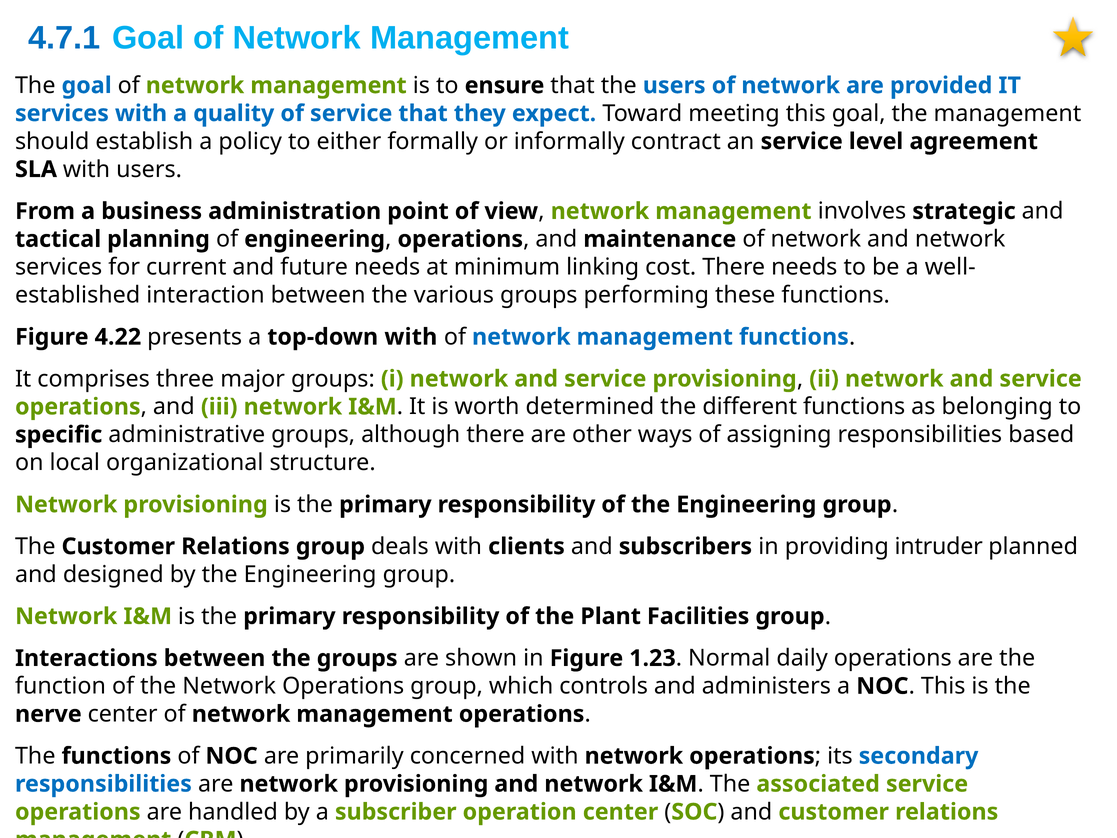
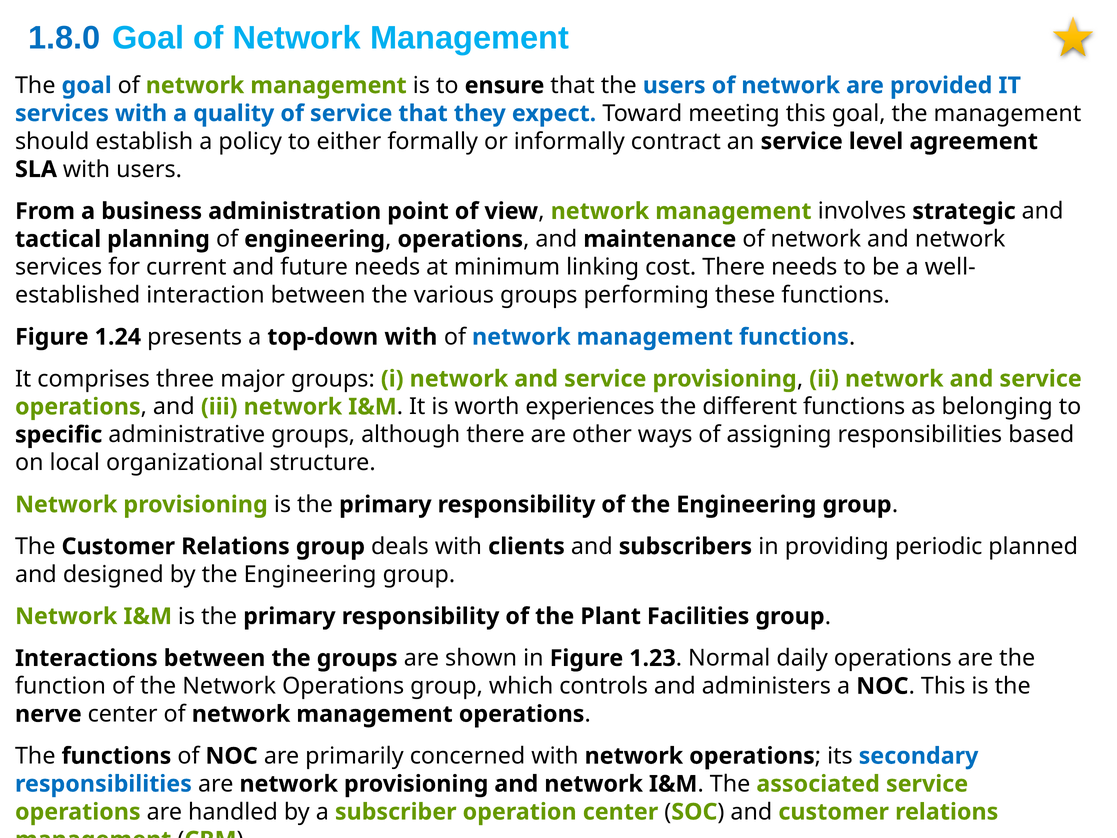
4.7.1: 4.7.1 -> 1.8.0
4.22: 4.22 -> 1.24
determined: determined -> experiences
intruder: intruder -> periodic
